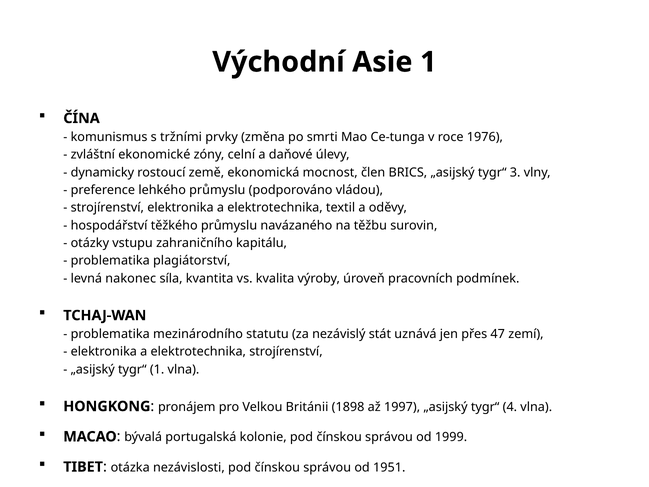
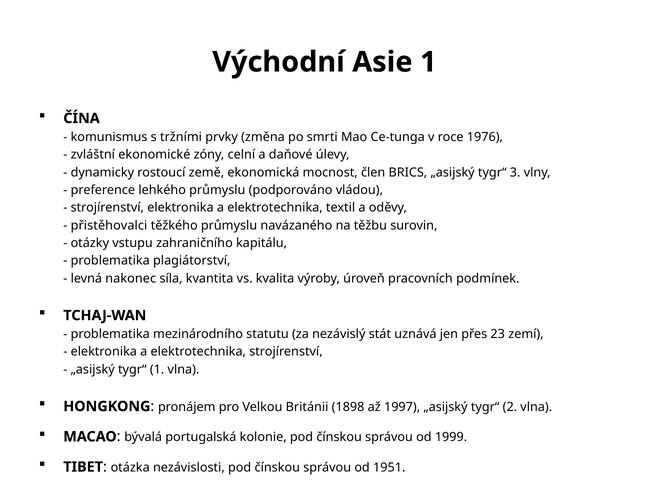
hospodářství: hospodářství -> přistěhovalci
47: 47 -> 23
4: 4 -> 2
